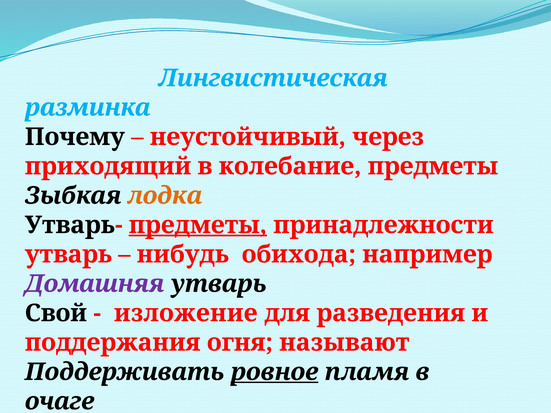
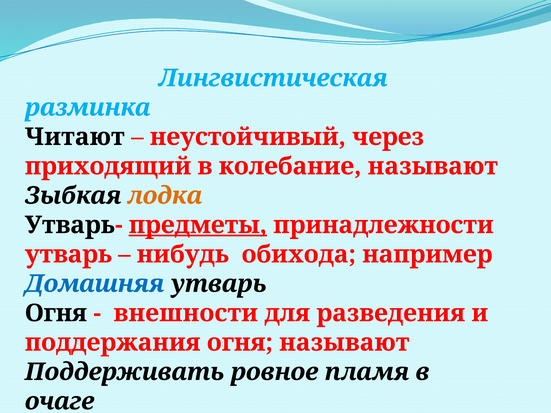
Почему: Почему -> Читают
колебание предметы: предметы -> называют
Домашняя colour: purple -> blue
Свой at (56, 313): Свой -> Огня
изложение: изложение -> внешности
ровное underline: present -> none
